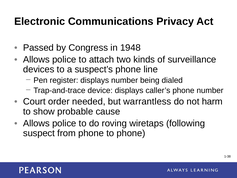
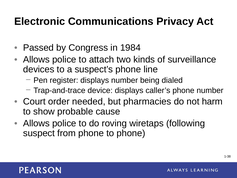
1948: 1948 -> 1984
warrantless: warrantless -> pharmacies
